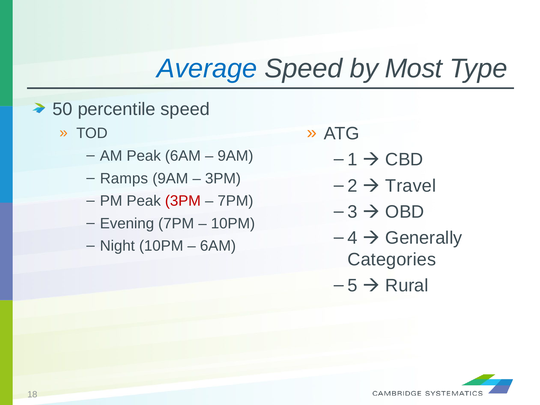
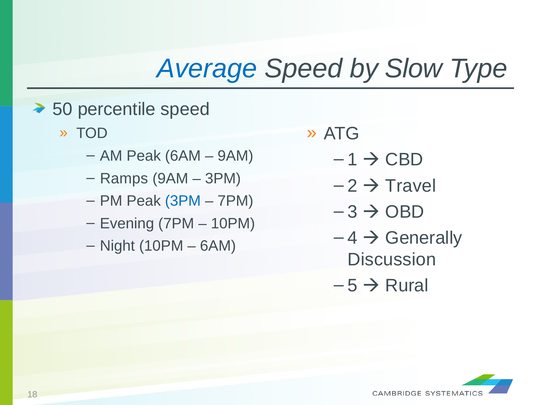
Most: Most -> Slow
3PM at (183, 201) colour: red -> blue
Categories: Categories -> Discussion
